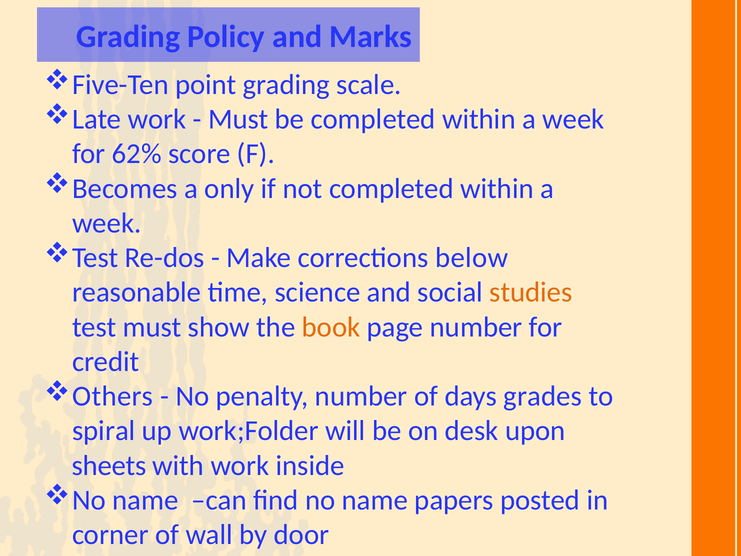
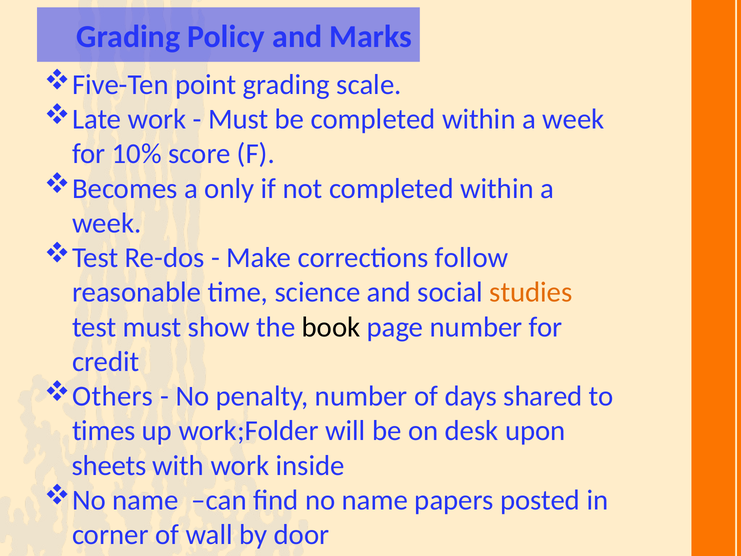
62%: 62% -> 10%
below: below -> follow
book colour: orange -> black
grades: grades -> shared
spiral: spiral -> times
